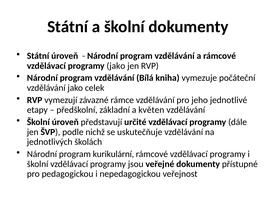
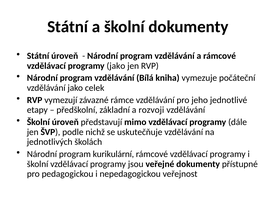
květen: květen -> rozvoji
určité: určité -> mimo
